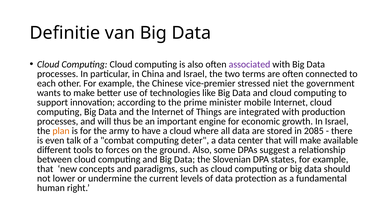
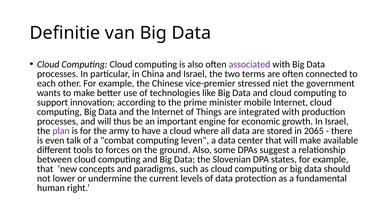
plan colour: orange -> purple
2085: 2085 -> 2065
deter: deter -> leven
